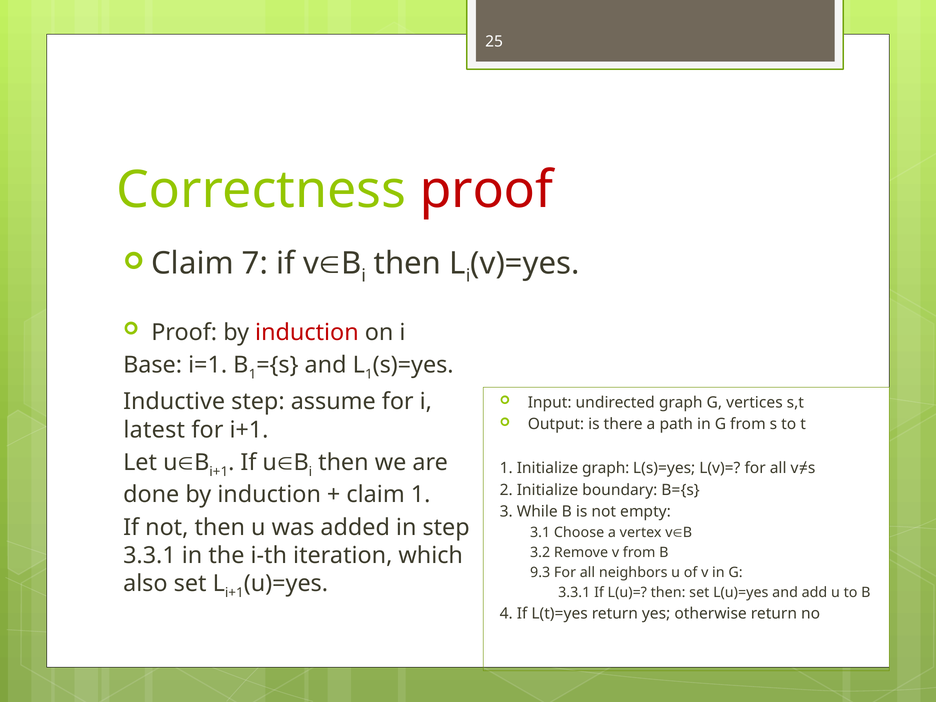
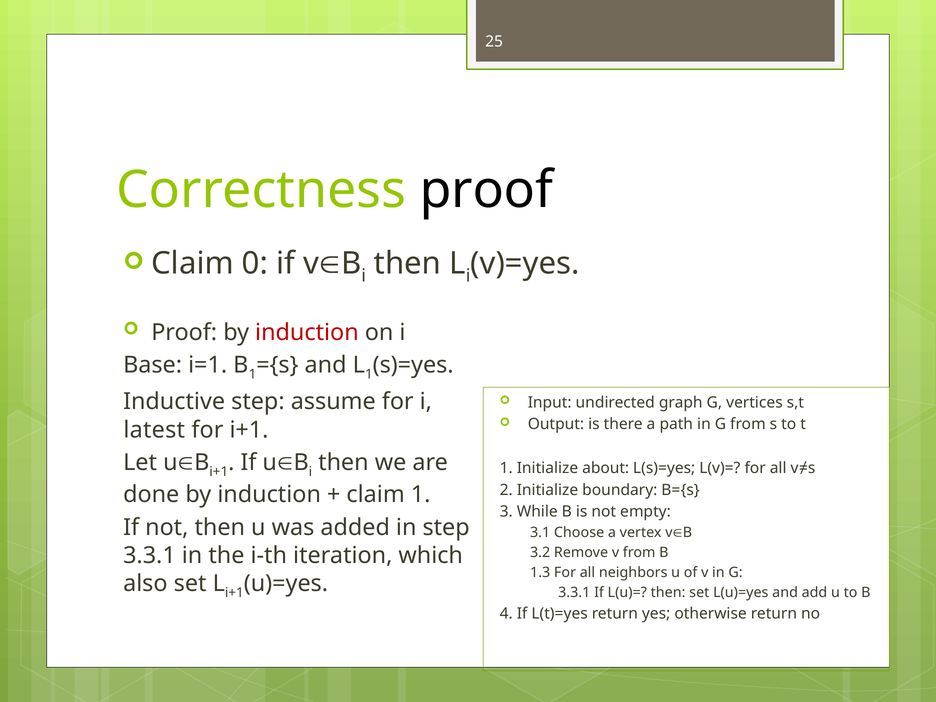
proof at (486, 190) colour: red -> black
7: 7 -> 0
Initialize graph: graph -> about
9.3: 9.3 -> 1.3
